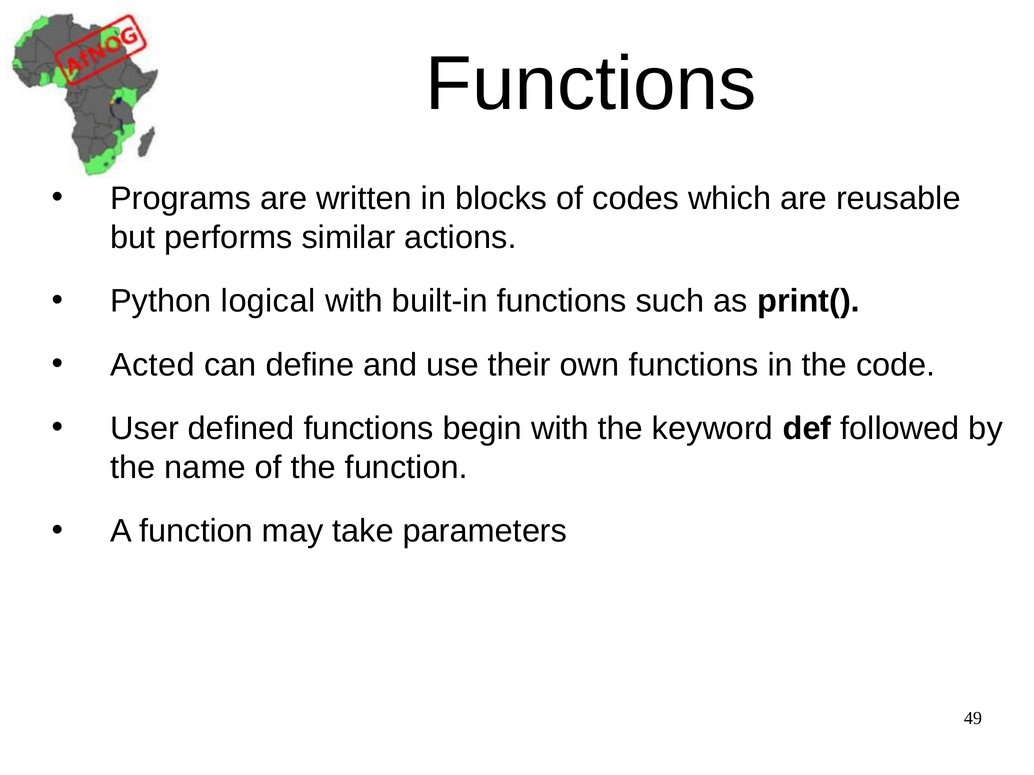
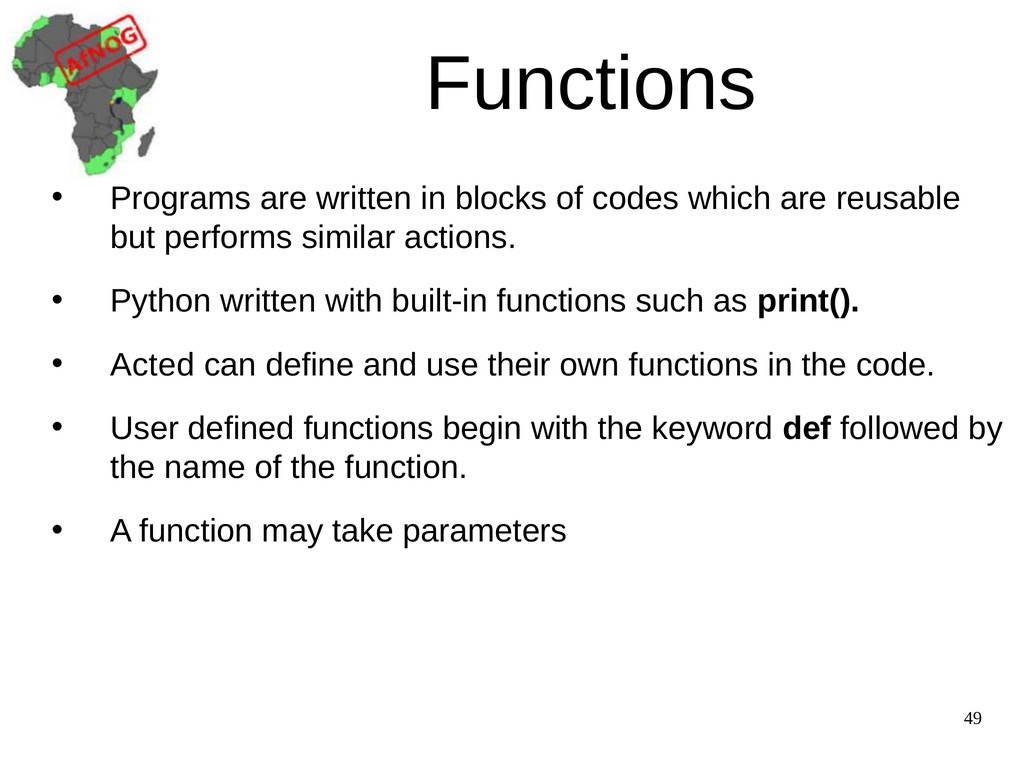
Python logical: logical -> written
